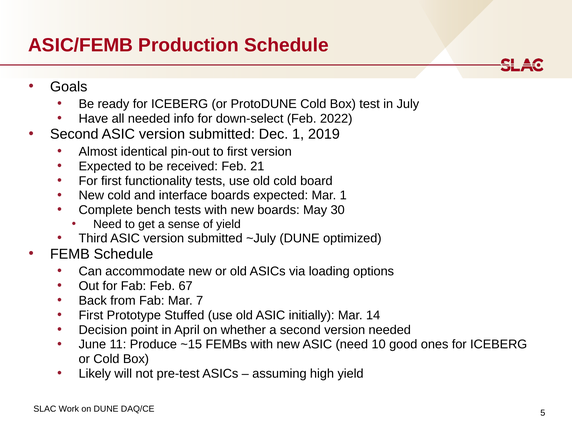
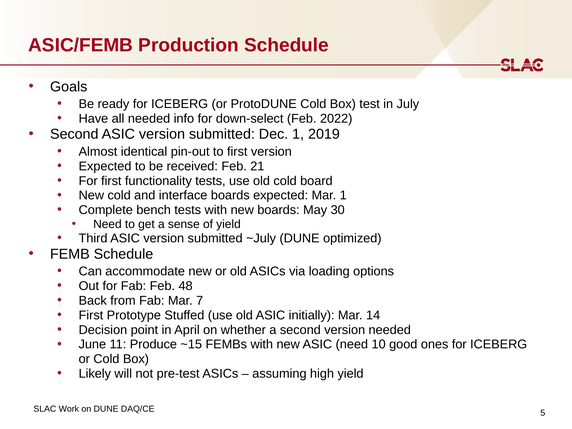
67: 67 -> 48
